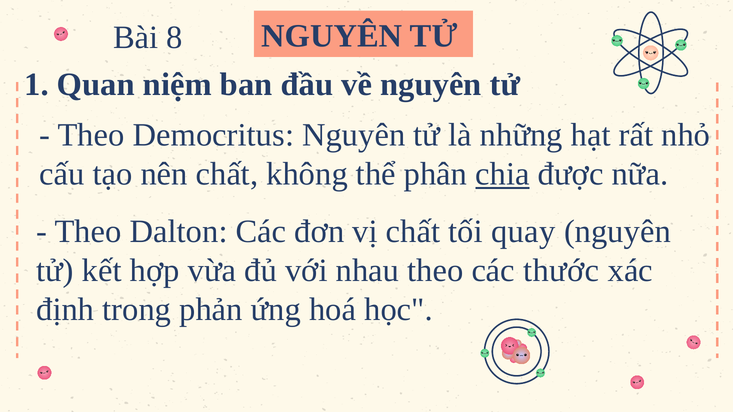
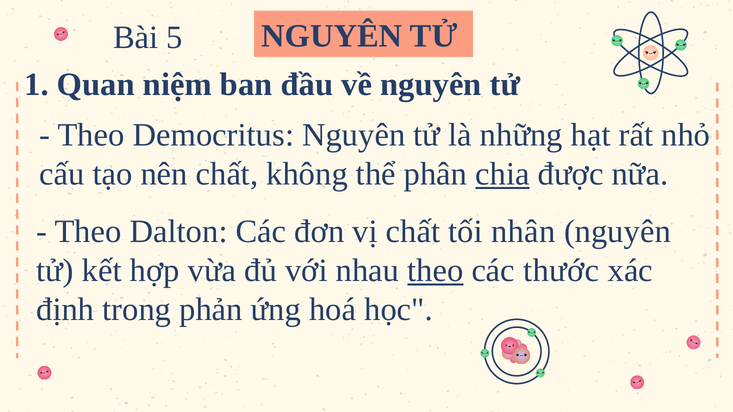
8: 8 -> 5
quay: quay -> nhân
theo at (435, 271) underline: none -> present
